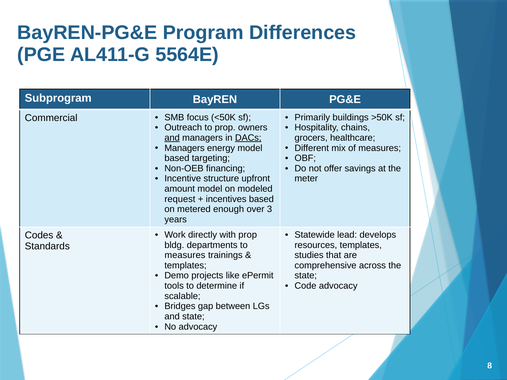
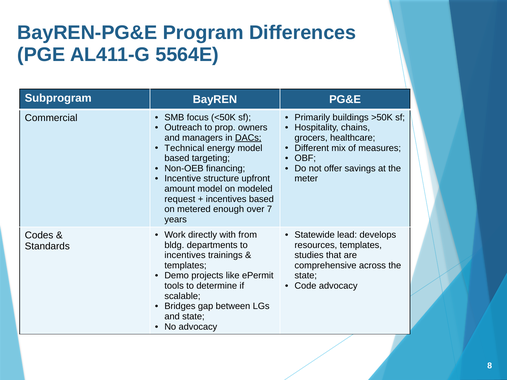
and at (172, 138) underline: present -> none
Managers at (185, 148): Managers -> Technical
3: 3 -> 7
with prop: prop -> from
measures at (185, 255): measures -> incentives
